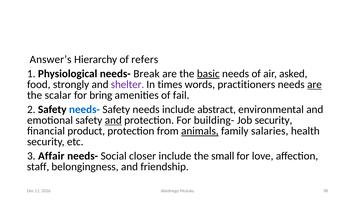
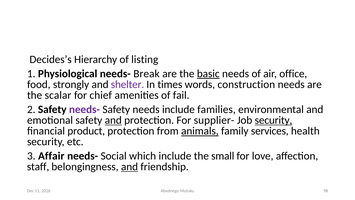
Answer’s: Answer’s -> Decides’s
refers: refers -> listing
asked: asked -> office
practitioners: practitioners -> construction
are at (314, 84) underline: present -> none
bring: bring -> chief
needs- at (84, 109) colour: blue -> purple
abstract: abstract -> families
building-: building- -> supplier-
security at (274, 120) underline: none -> present
salaries: salaries -> services
closer: closer -> which
and at (130, 166) underline: none -> present
